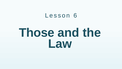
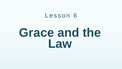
Those: Those -> Grace
